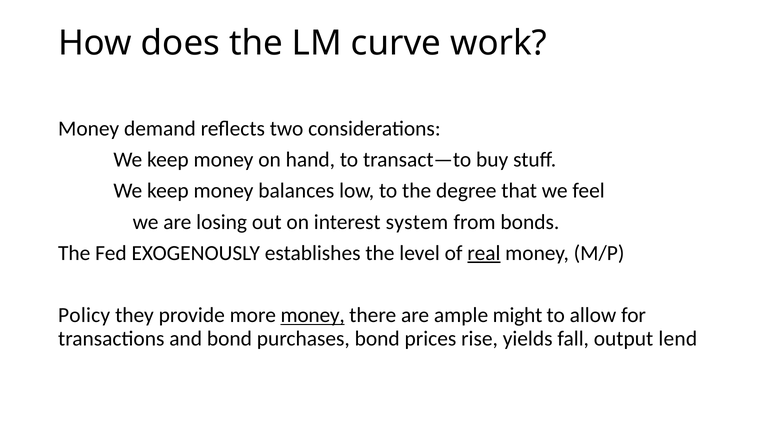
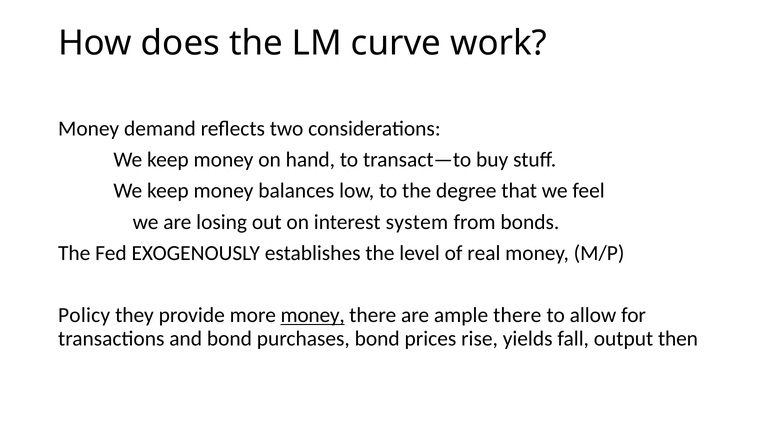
real underline: present -> none
ample might: might -> there
lend: lend -> then
